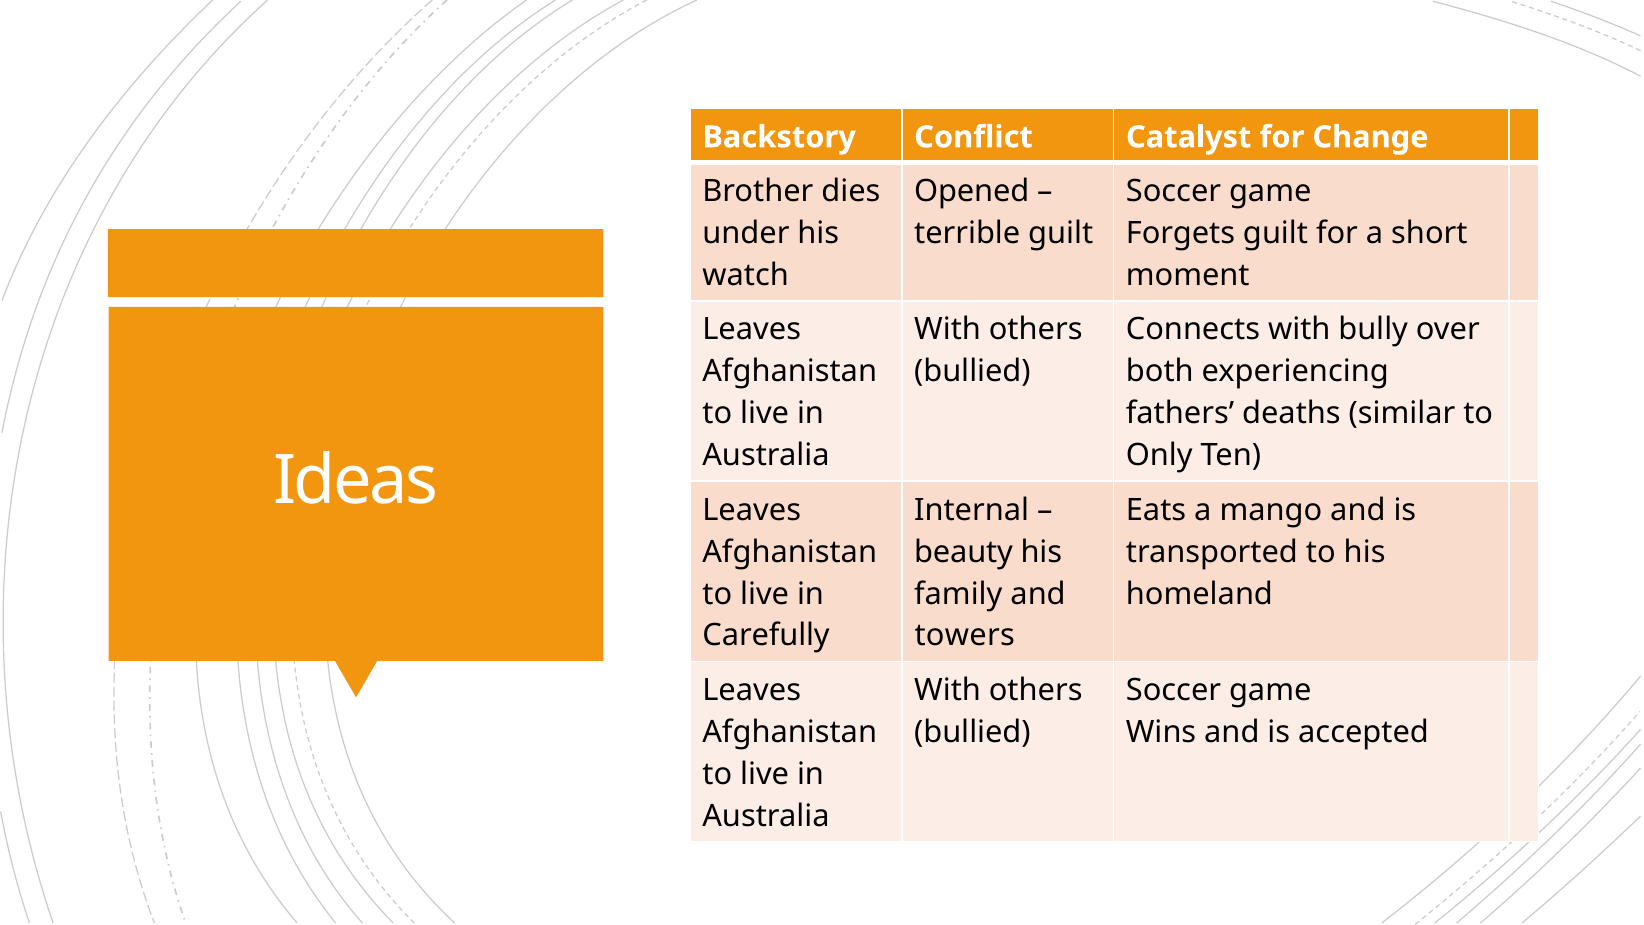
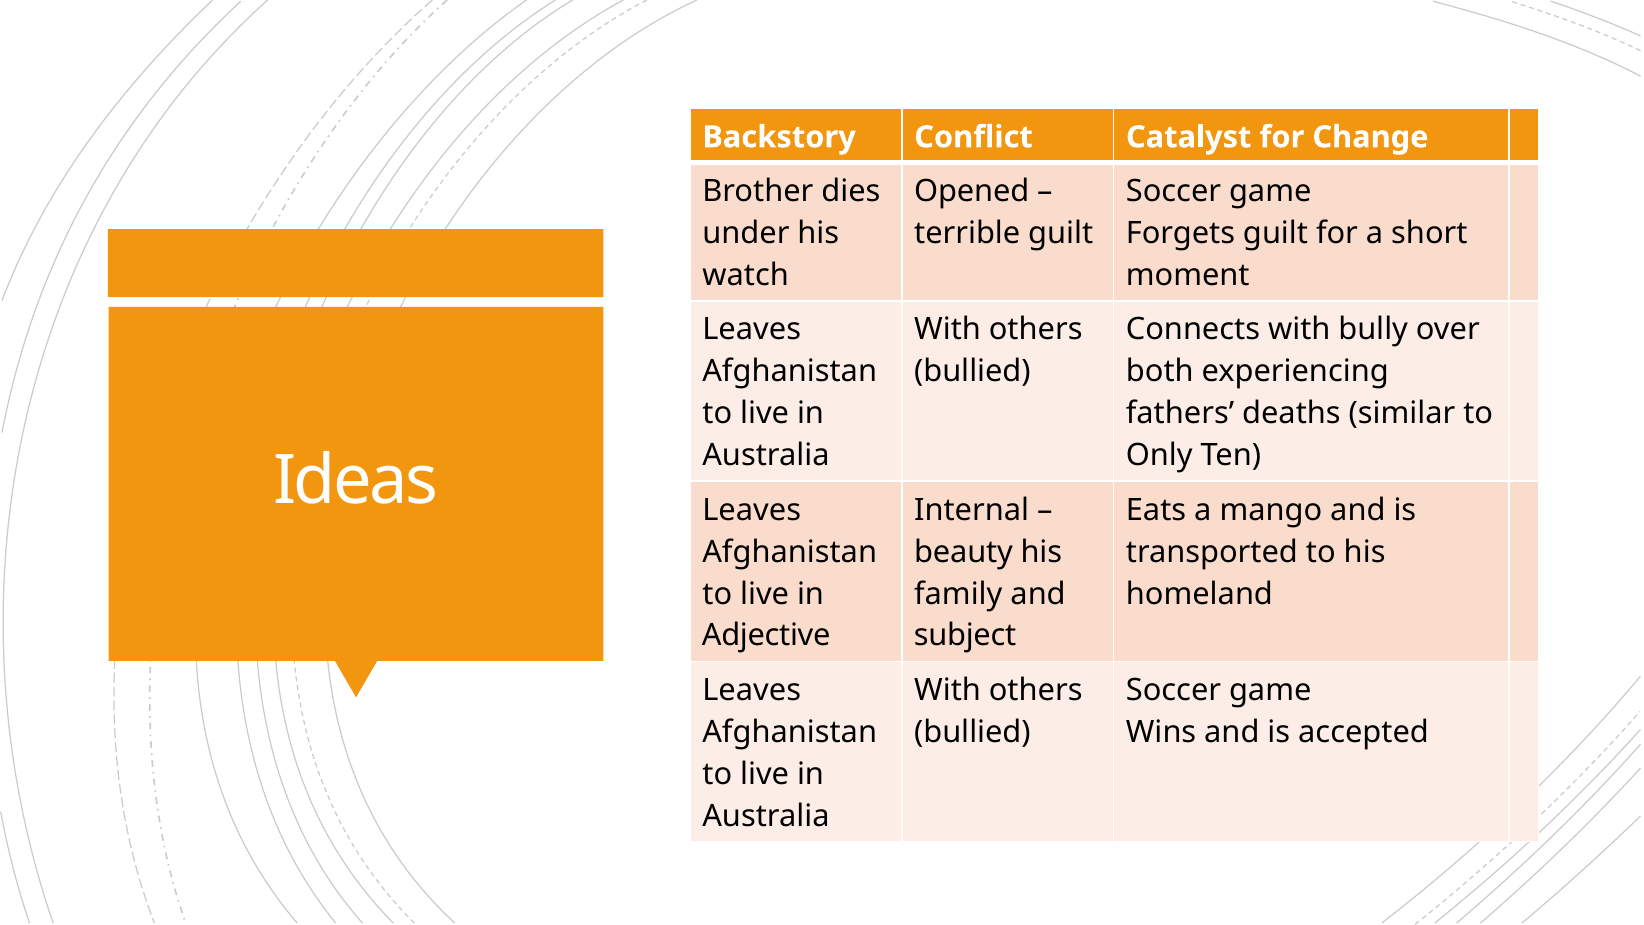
Carefully: Carefully -> Adjective
towers: towers -> subject
